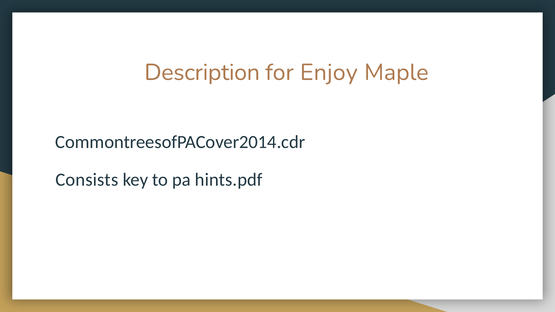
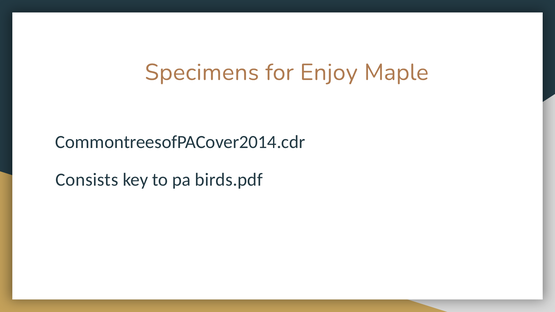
Description: Description -> Specimens
hints.pdf: hints.pdf -> birds.pdf
